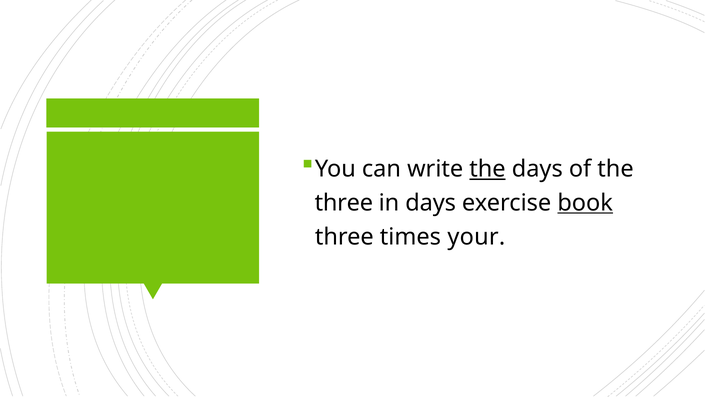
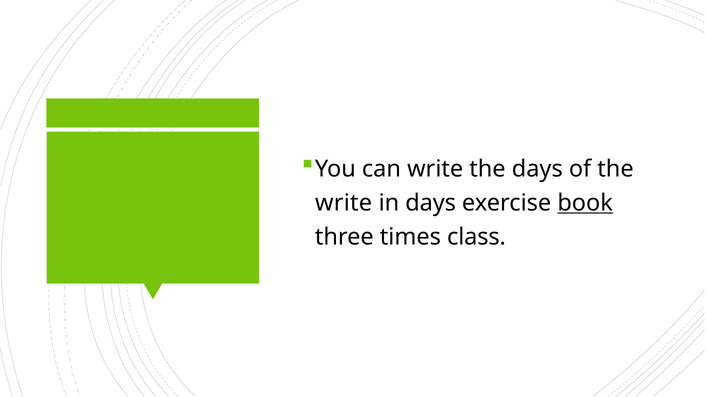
the at (487, 169) underline: present -> none
three at (344, 203): three -> write
your: your -> class
